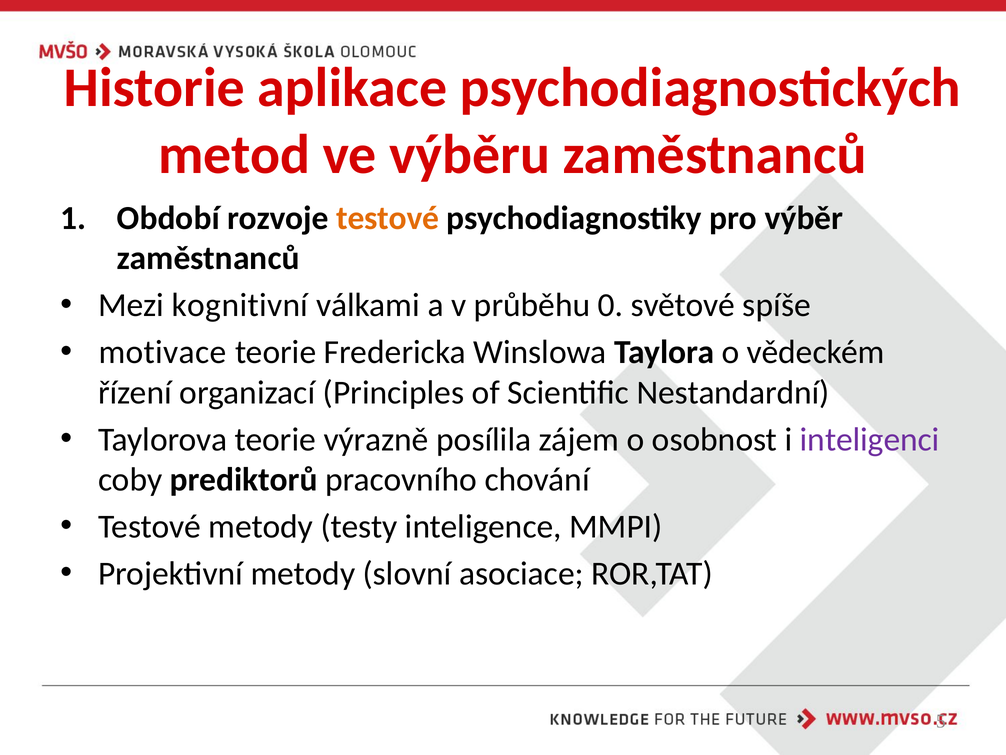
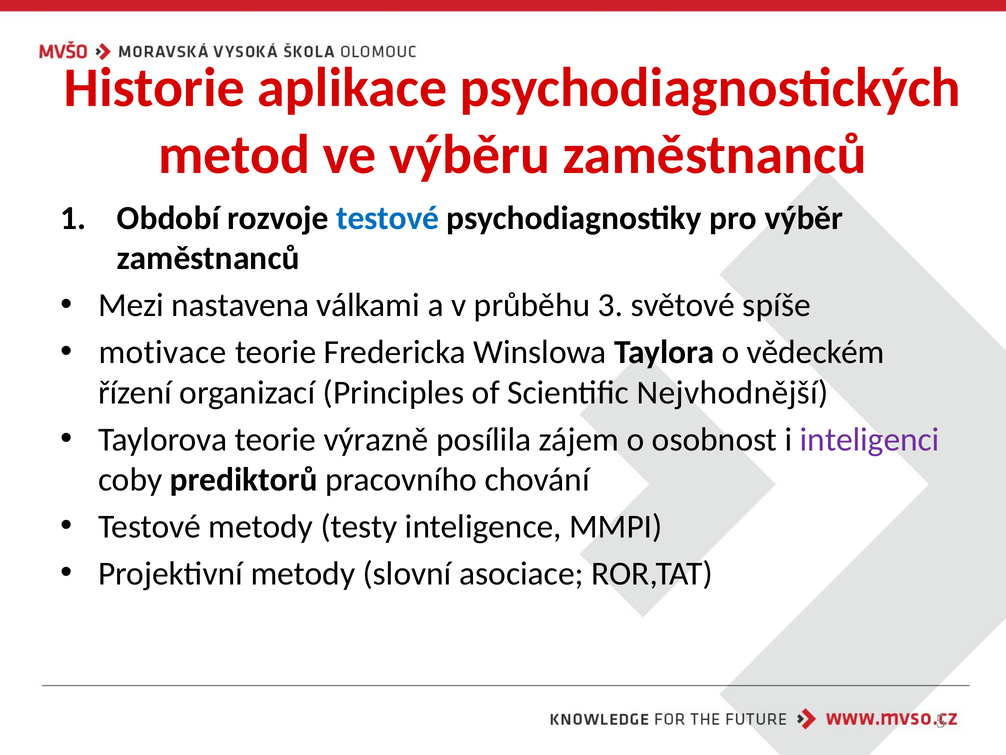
testové at (388, 218) colour: orange -> blue
kognitivní: kognitivní -> nastavena
0: 0 -> 3
Nestandardní: Nestandardní -> Nejvhodnější
